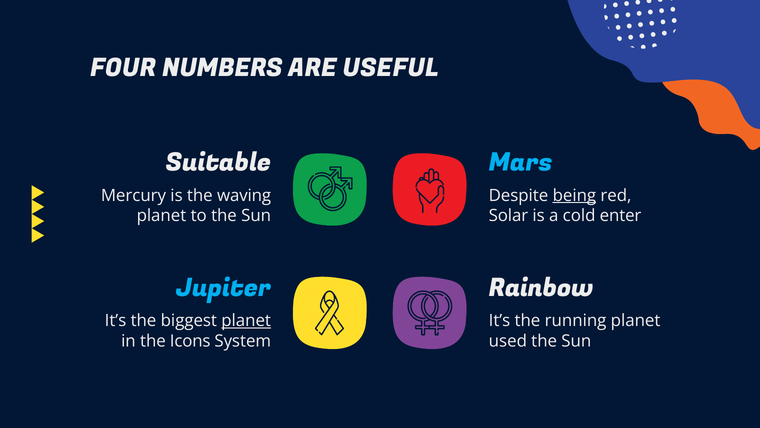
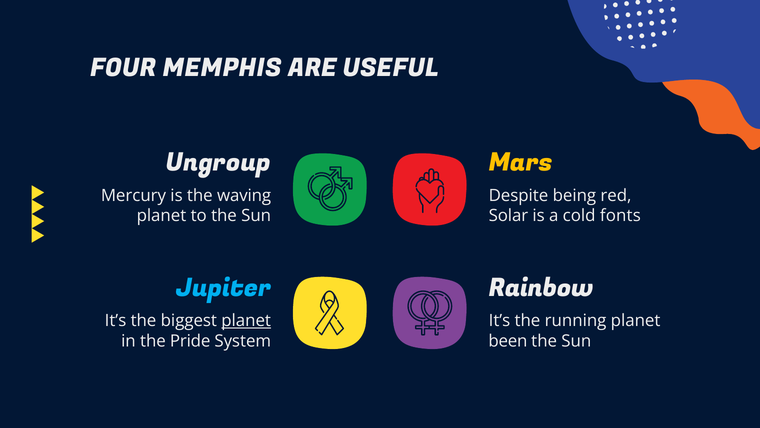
NUMBERS: NUMBERS -> MEMPHIS
Suitable: Suitable -> Ungroup
Mars colour: light blue -> yellow
being underline: present -> none
enter: enter -> fonts
Icons: Icons -> Pride
used: used -> been
